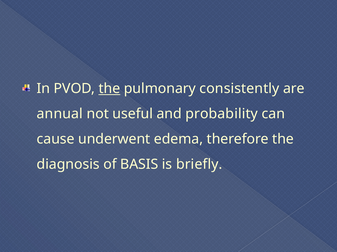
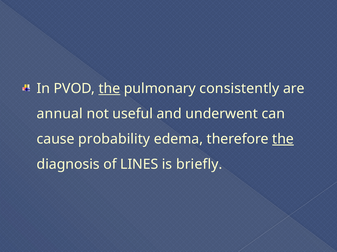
probability: probability -> underwent
underwent: underwent -> probability
the at (283, 139) underline: none -> present
BASIS: BASIS -> LINES
